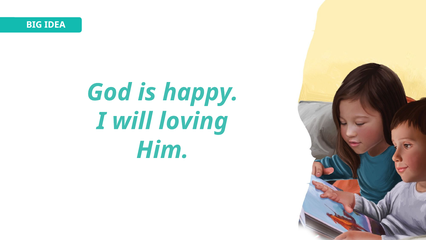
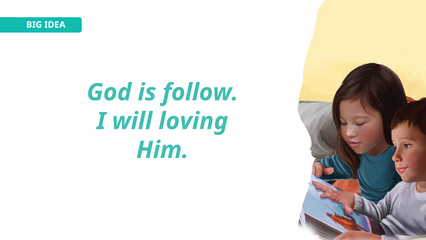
happy: happy -> follow
